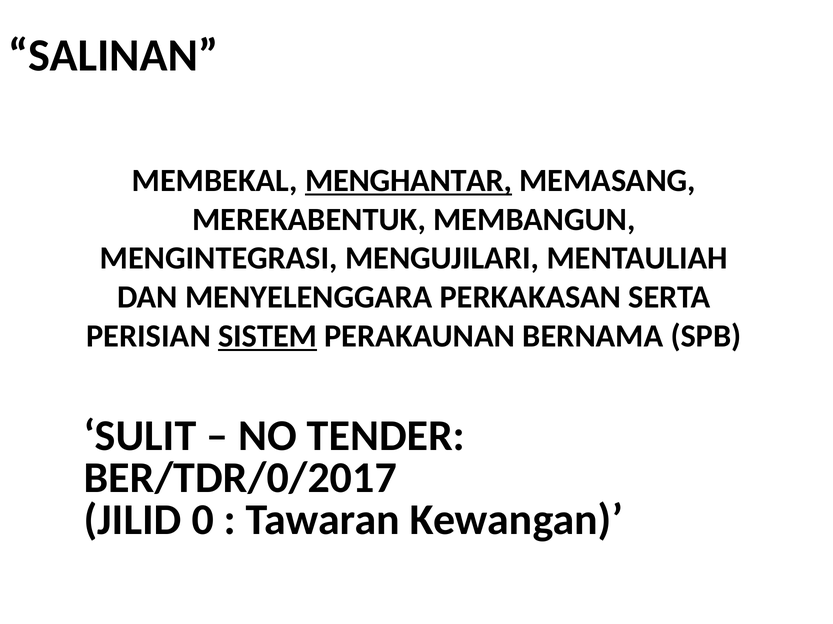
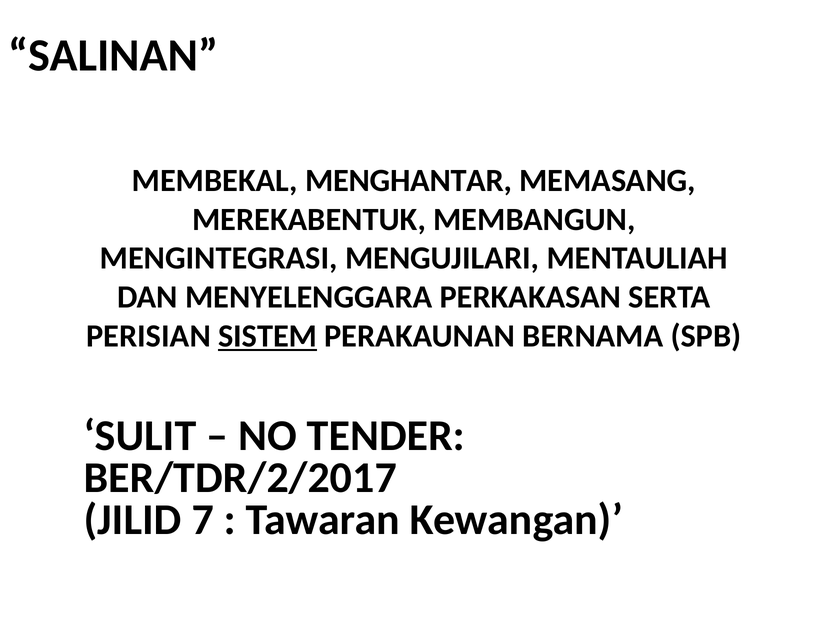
MENGHANTAR underline: present -> none
BER/TDR/0/2017: BER/TDR/0/2017 -> BER/TDR/2/2017
0: 0 -> 7
